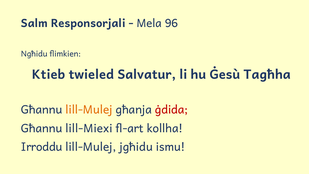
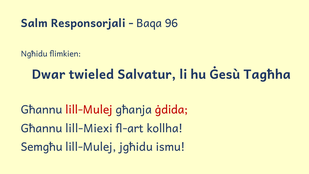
Mela: Mela -> Baqa
Ktieb: Ktieb -> Dwar
lill-Mulej at (89, 110) colour: orange -> red
Irroddu: Irroddu -> Semgħu
